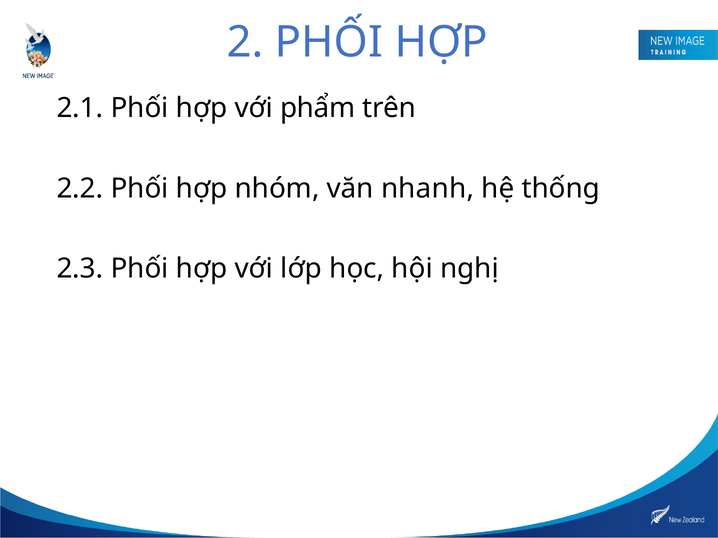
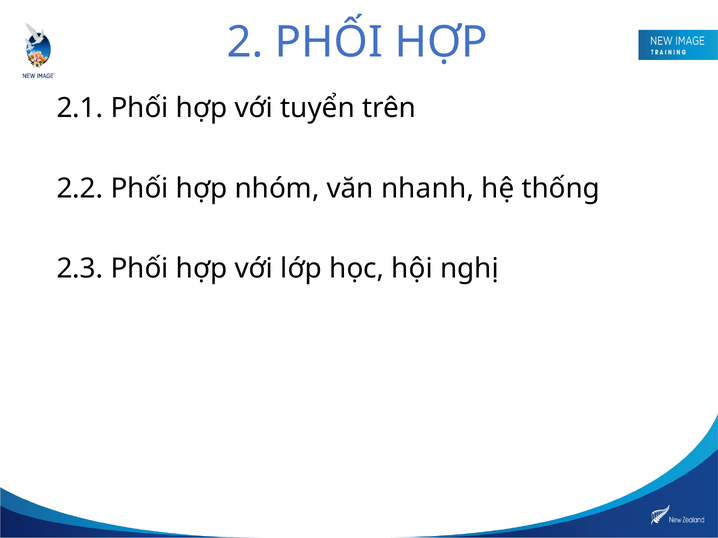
phẩm: phẩm -> tuyển
